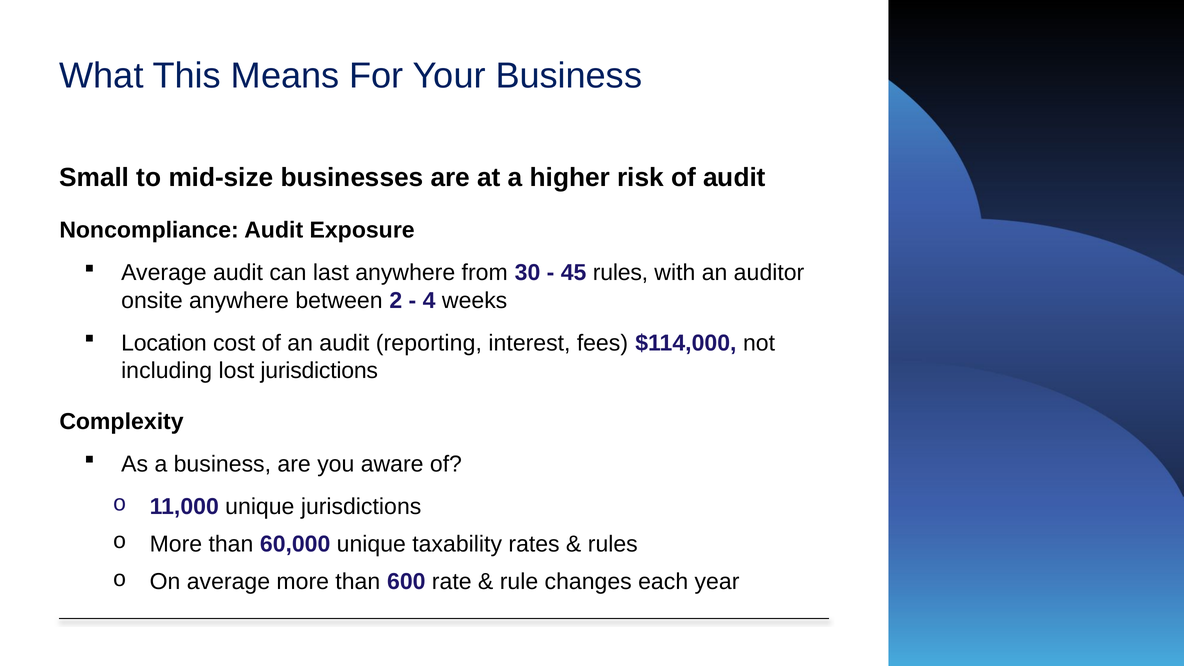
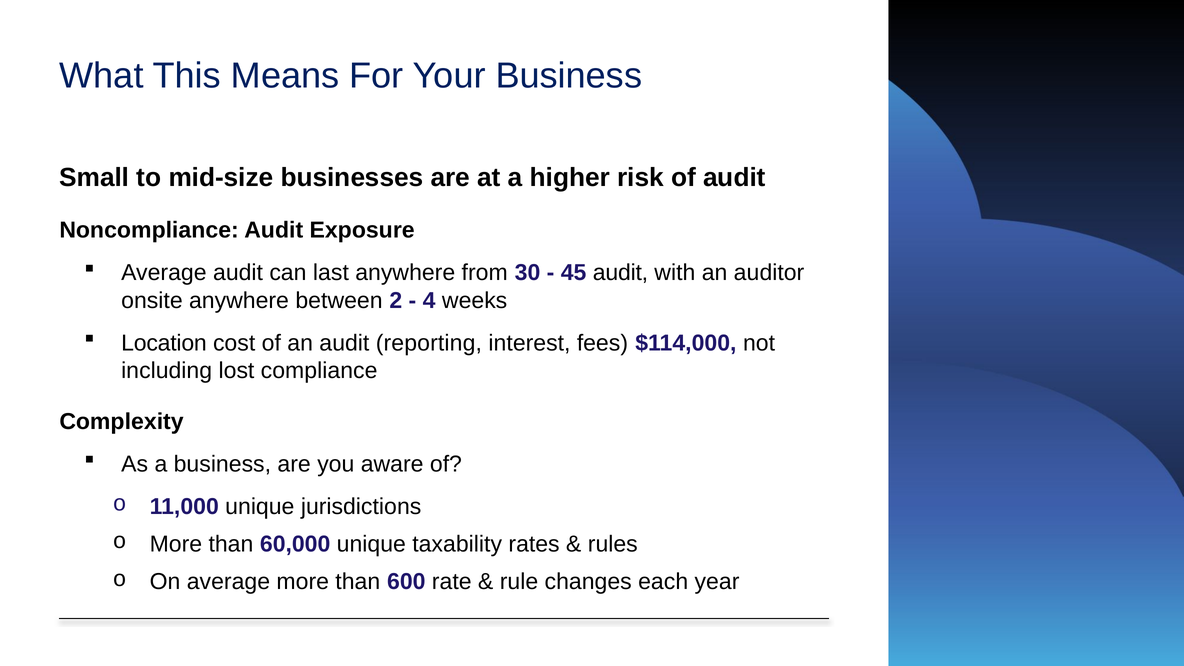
45 rules: rules -> audit
lost jurisdictions: jurisdictions -> compliance
